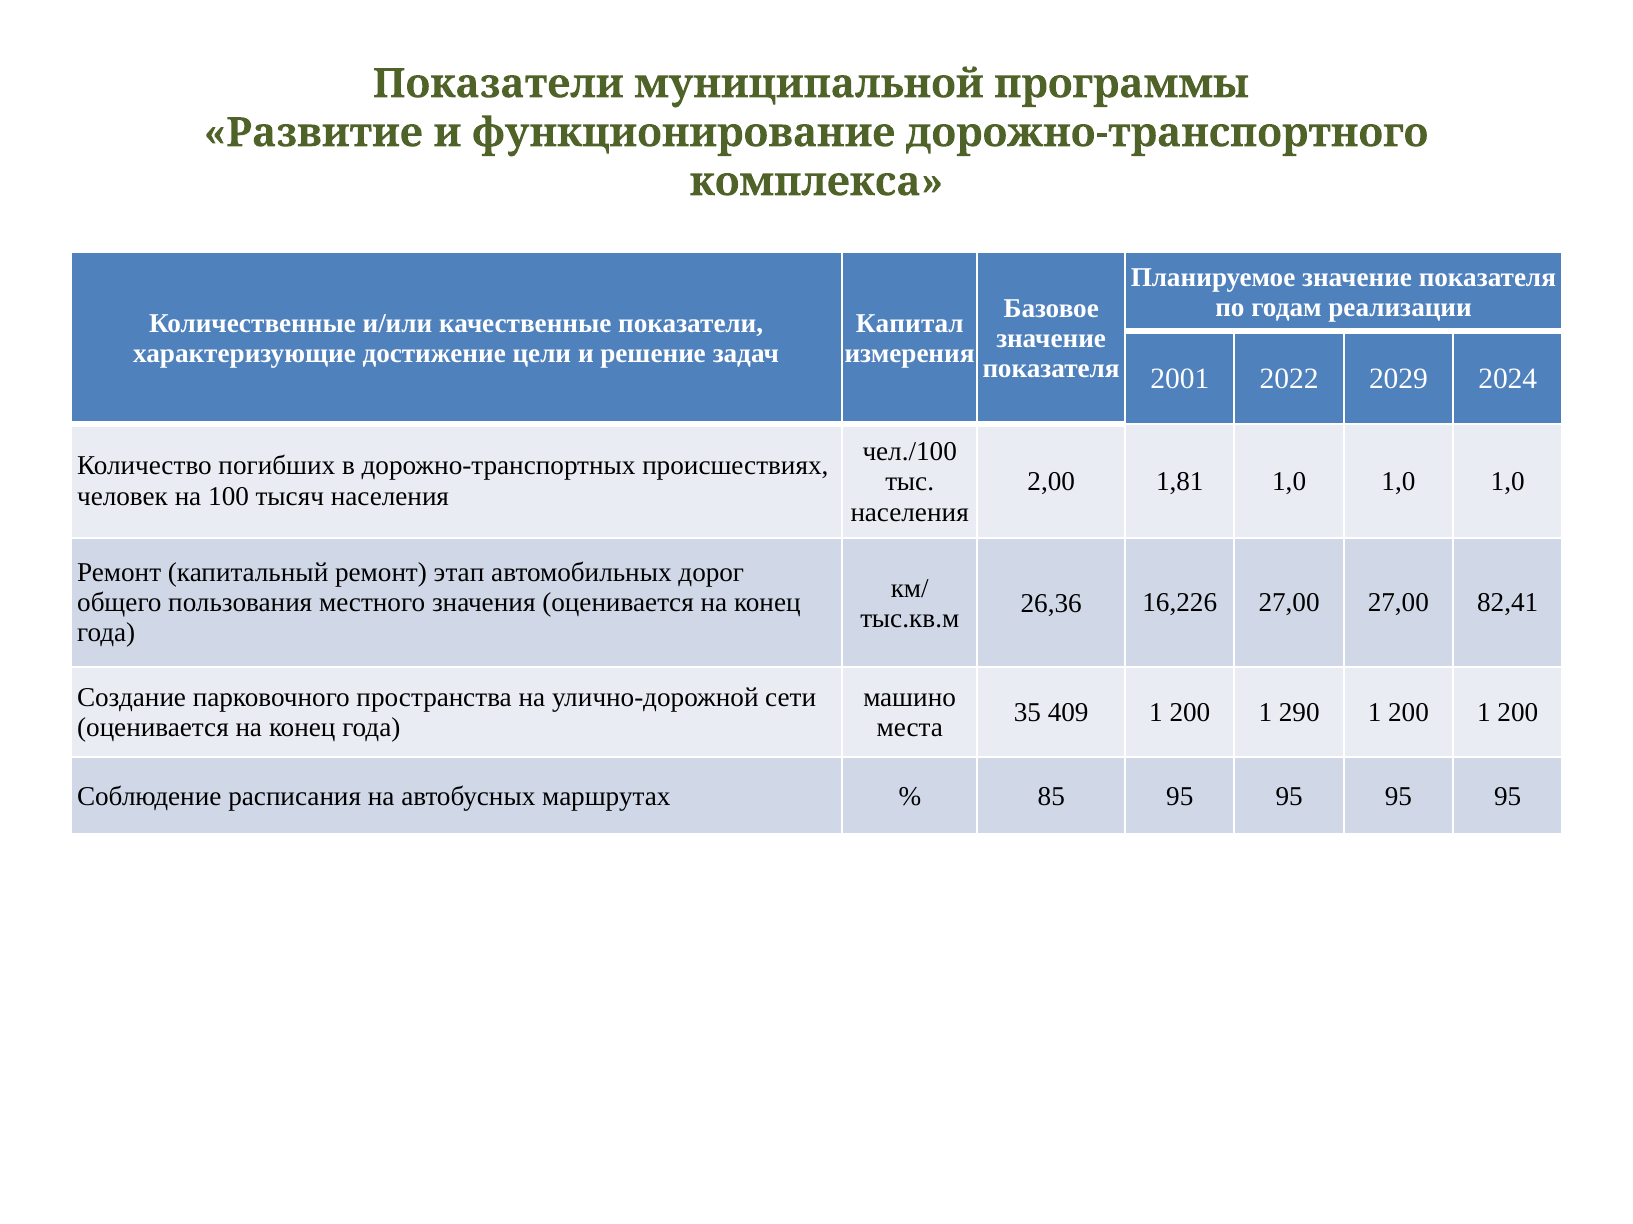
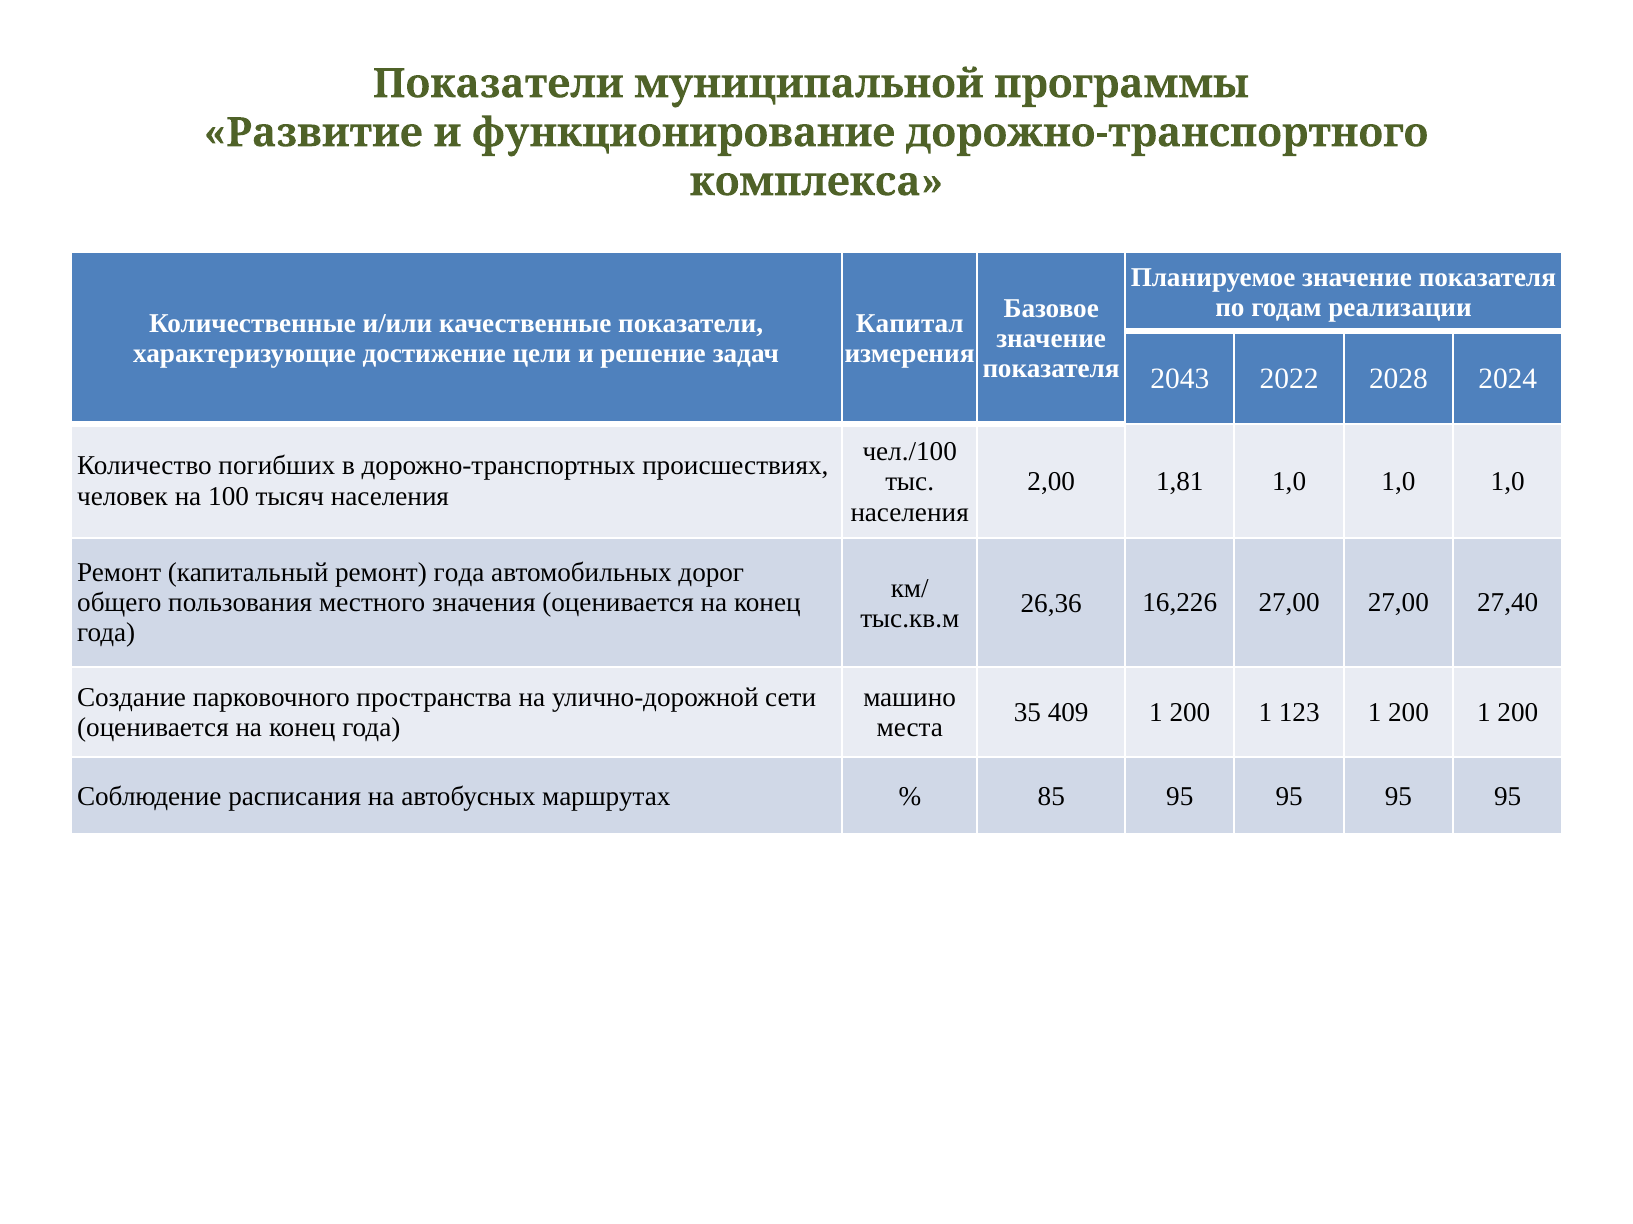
2001: 2001 -> 2043
2029: 2029 -> 2028
ремонт этап: этап -> года
82,41: 82,41 -> 27,40
290: 290 -> 123
